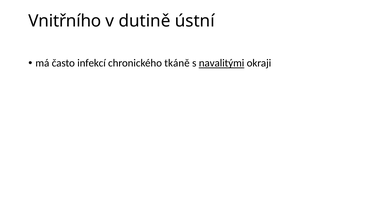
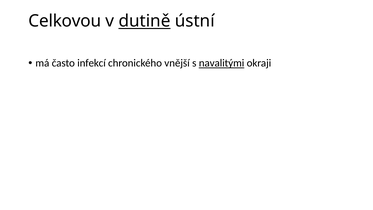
Vnitřního: Vnitřního -> Celkovou
dutině underline: none -> present
tkáně: tkáně -> vnější
